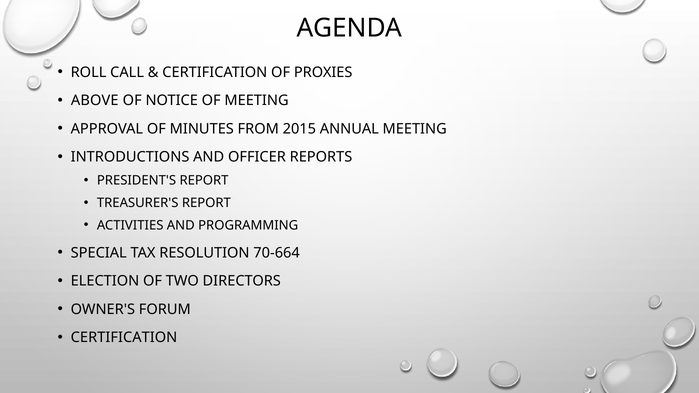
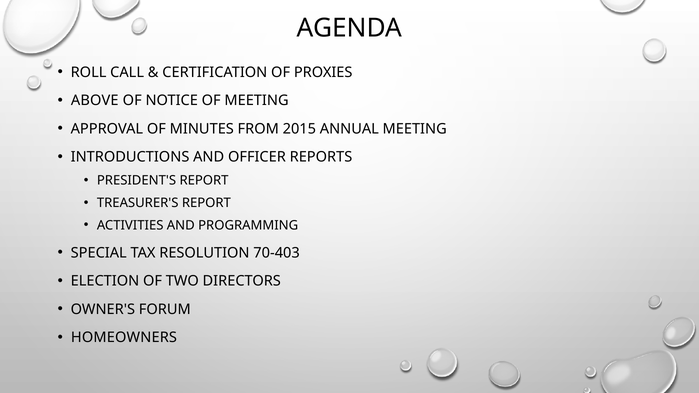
70-664: 70-664 -> 70-403
CERTIFICATION at (124, 338): CERTIFICATION -> HOMEOWNERS
